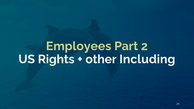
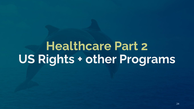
Employees: Employees -> Healthcare
Including: Including -> Programs
